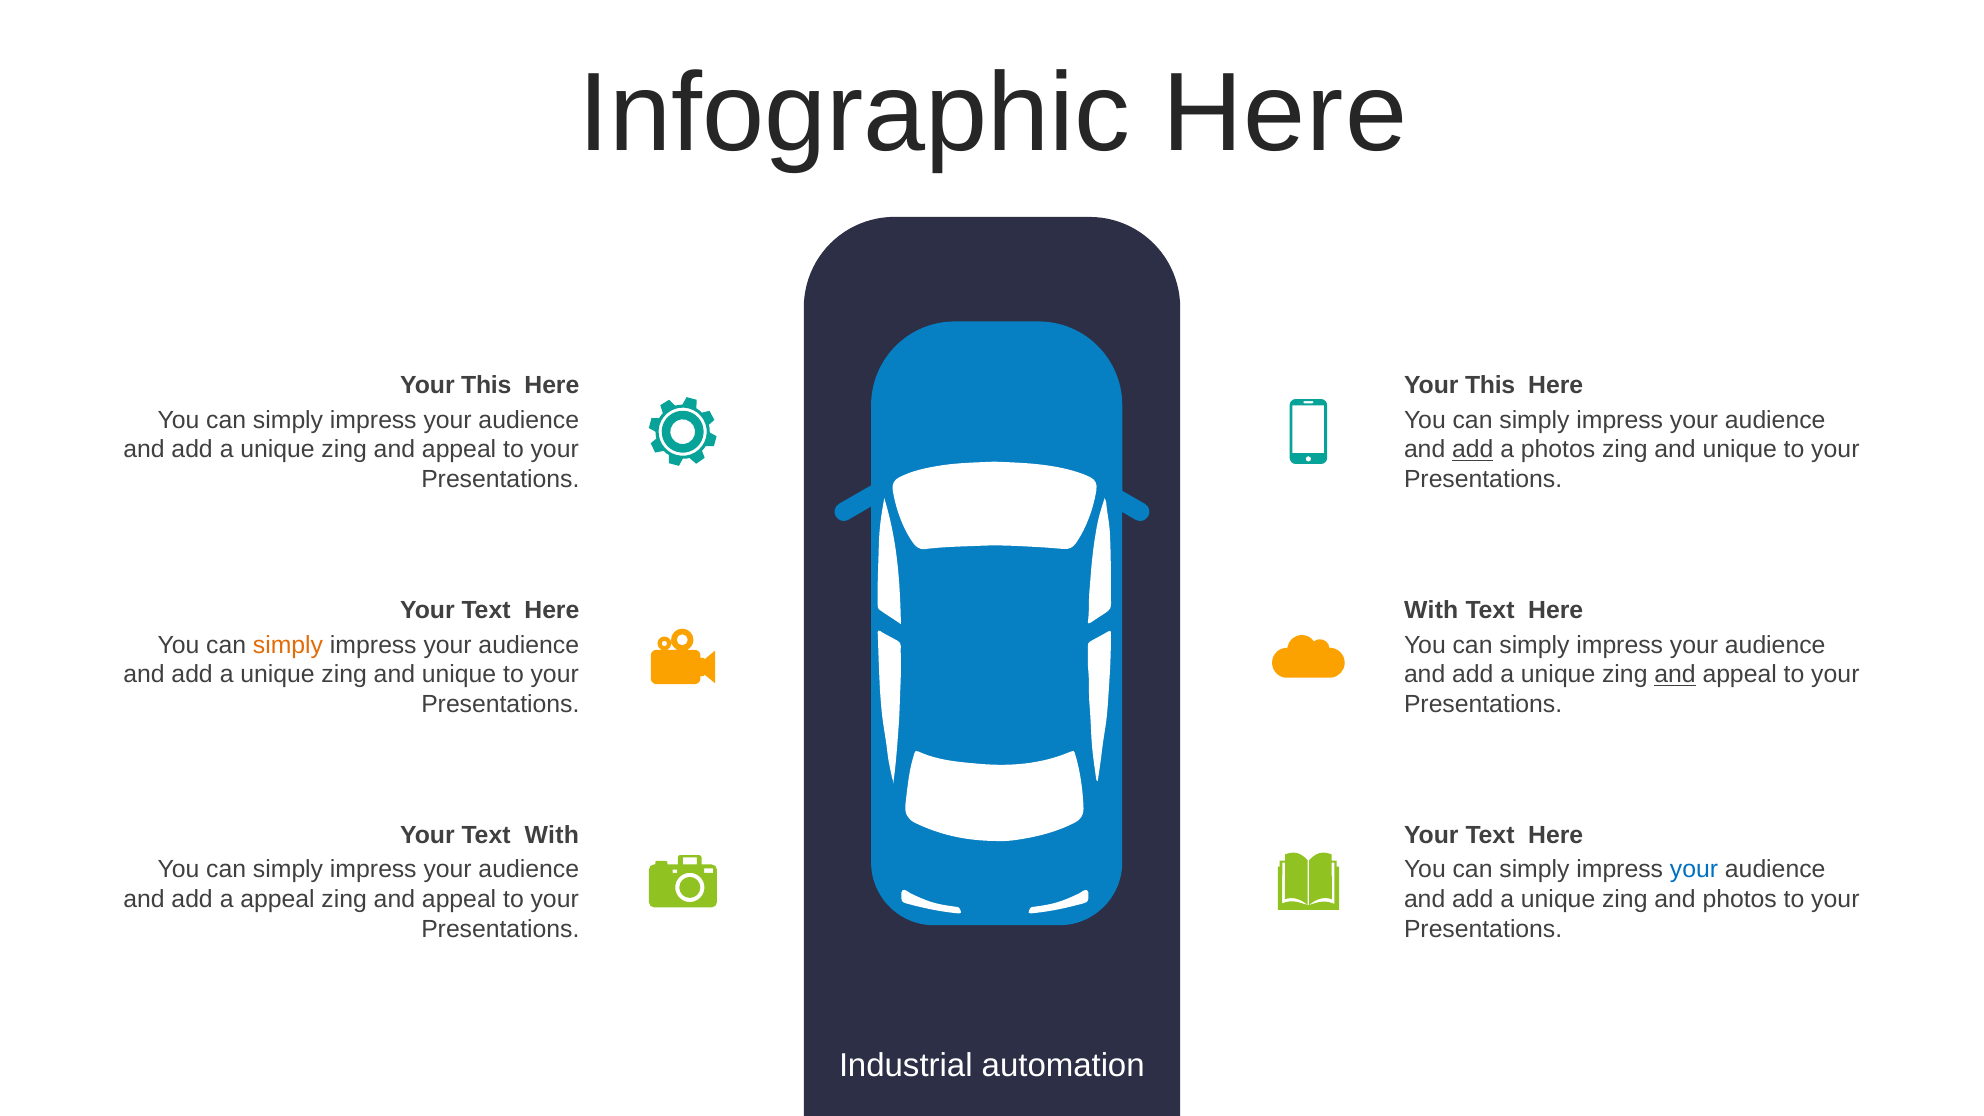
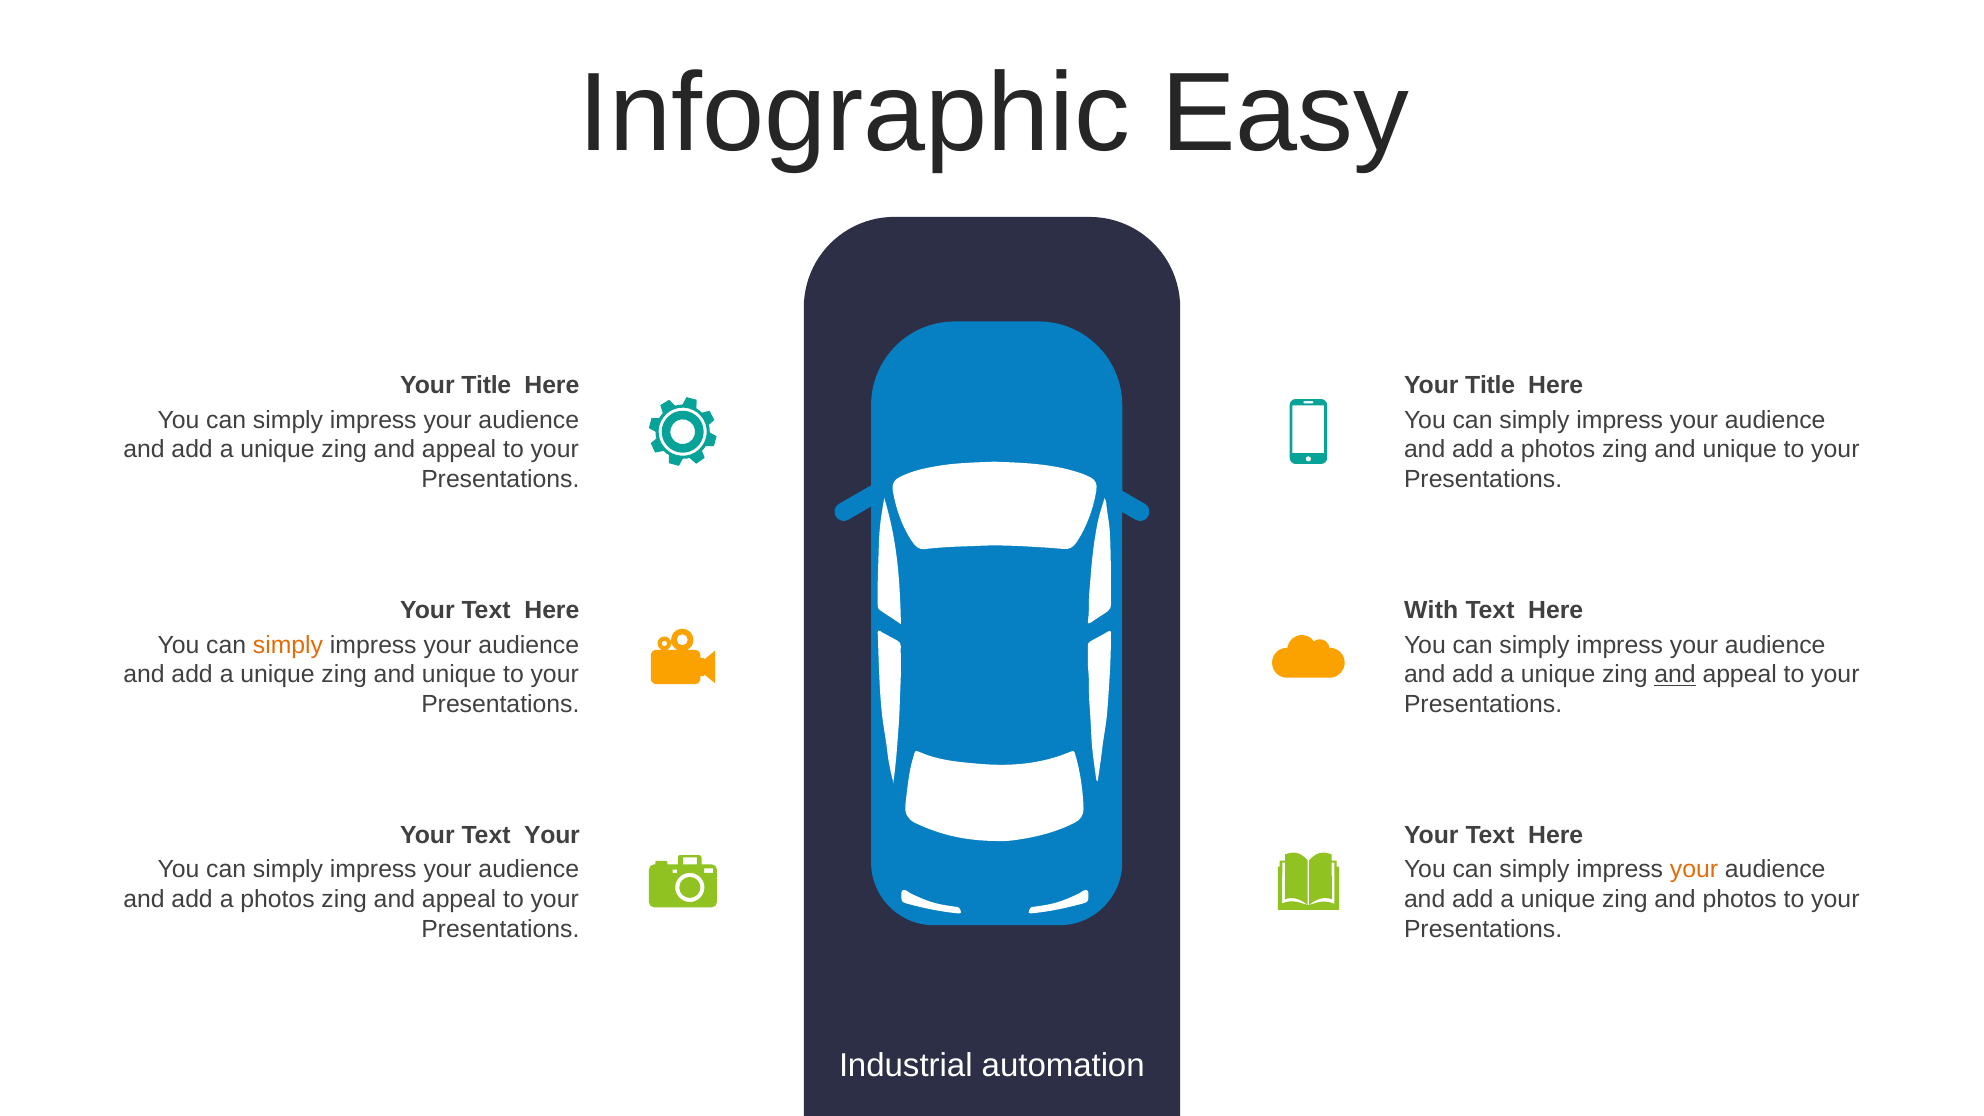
Infographic Here: Here -> Easy
This at (486, 385): This -> Title
This at (1490, 385): This -> Title
add at (1473, 450) underline: present -> none
Text With: With -> Your
your at (1694, 870) colour: blue -> orange
appeal at (277, 900): appeal -> photos
